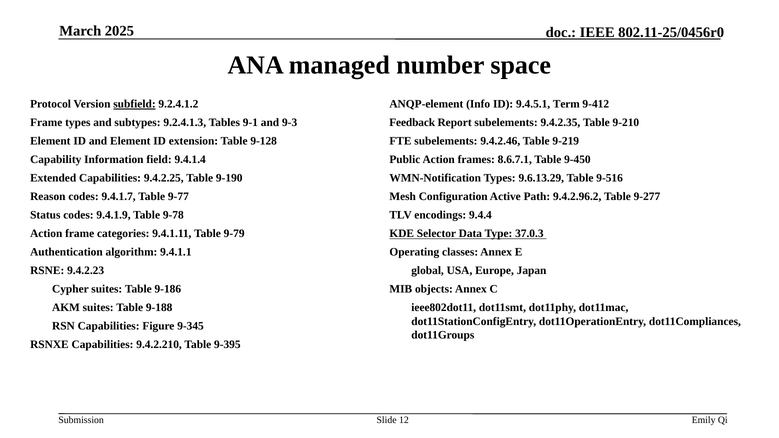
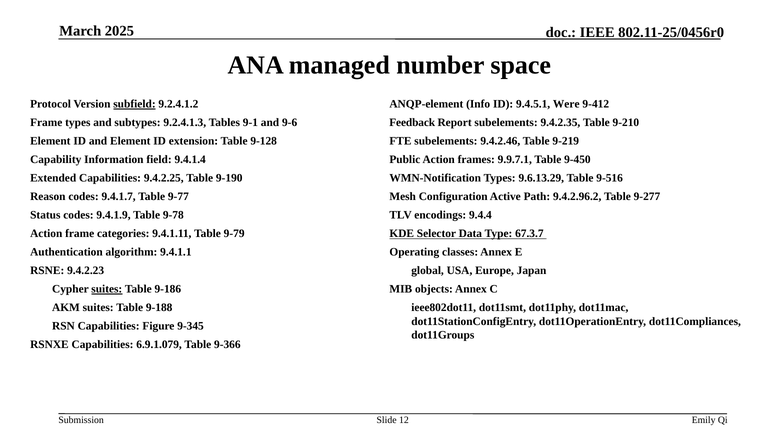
Term: Term -> Were
9-3: 9-3 -> 9-6
8.6.7.1: 8.6.7.1 -> 9.9.7.1
37.0.3: 37.0.3 -> 67.3.7
suites at (107, 289) underline: none -> present
9.4.2.210: 9.4.2.210 -> 6.9.1.079
9-395: 9-395 -> 9-366
